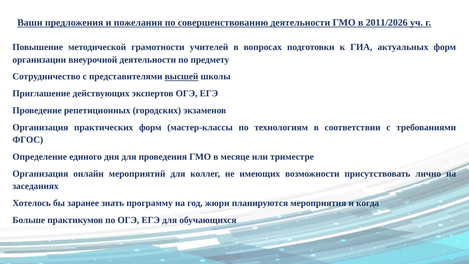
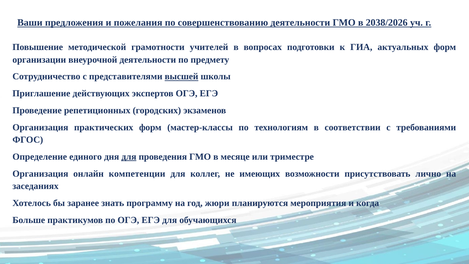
2011/2026: 2011/2026 -> 2038/2026
для at (129, 157) underline: none -> present
мероприятий: мероприятий -> компетенции
